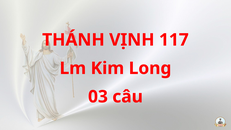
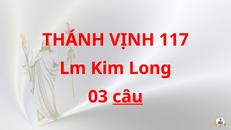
câu underline: none -> present
